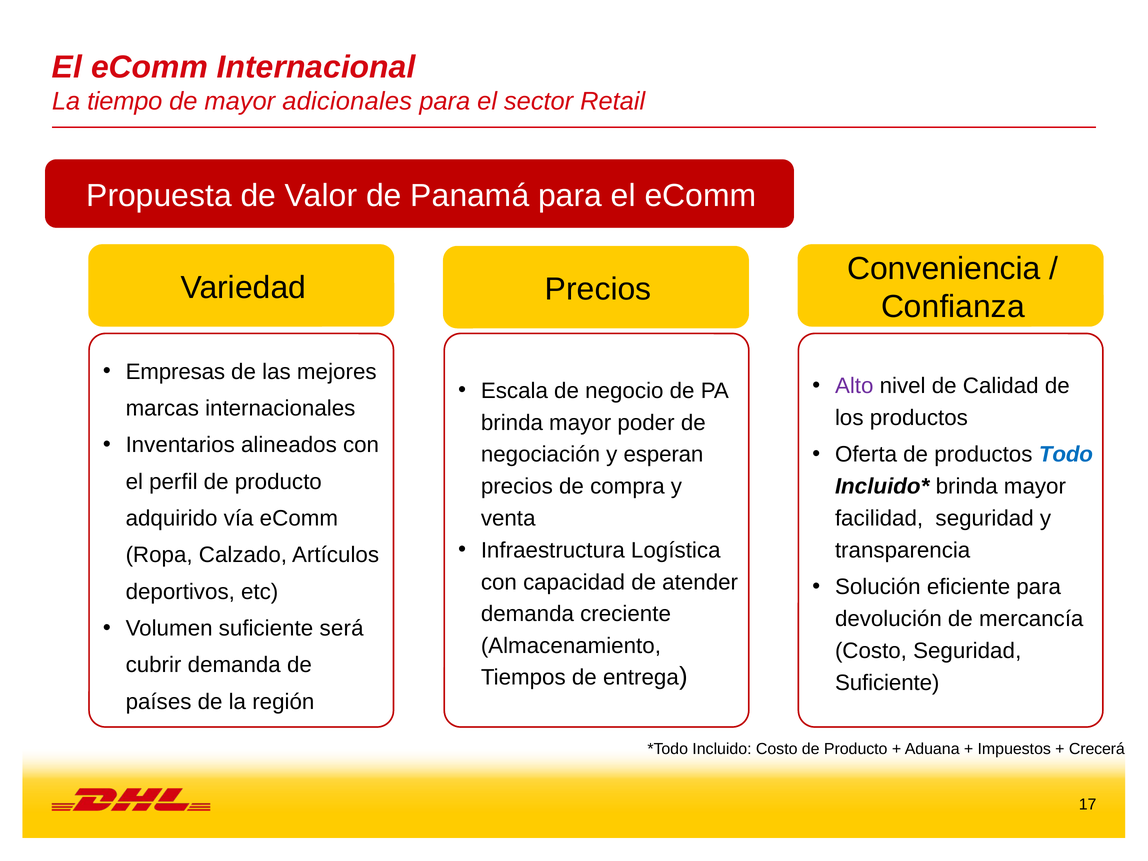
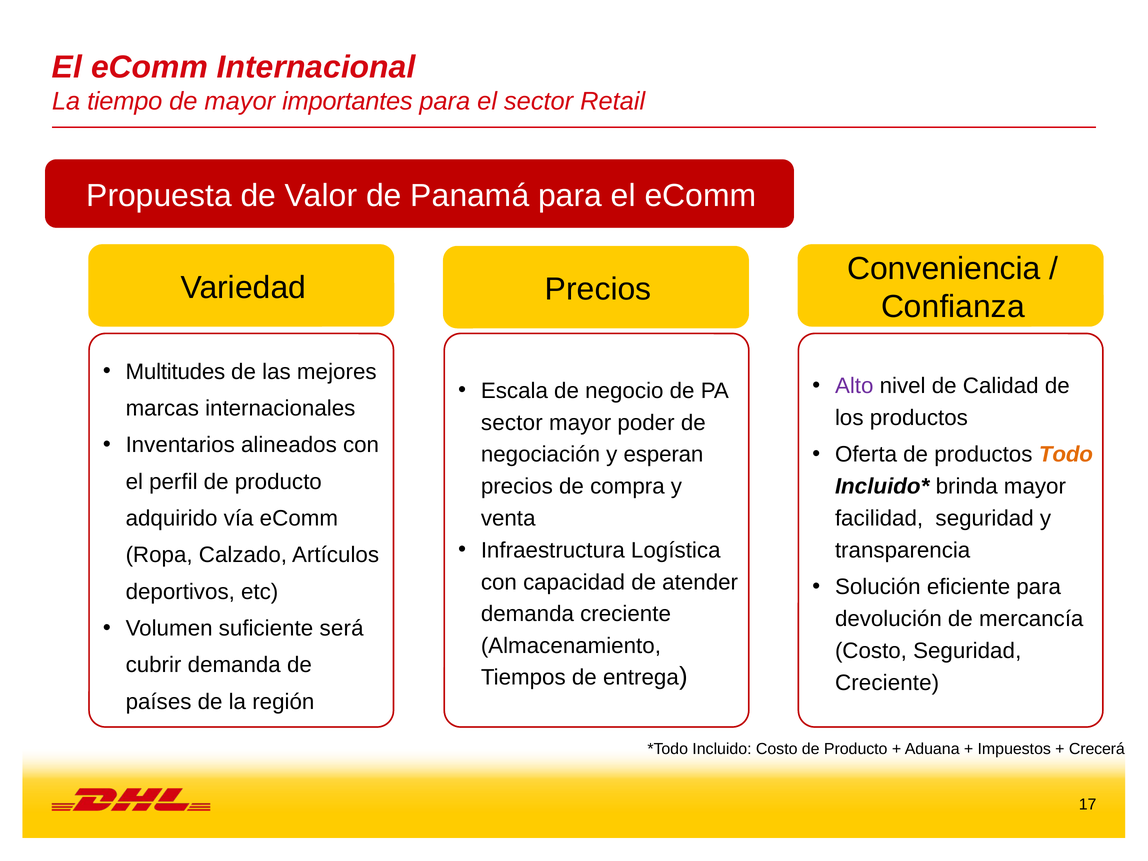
adicionales: adicionales -> importantes
Empresas: Empresas -> Multitudes
brinda at (512, 423): brinda -> sector
Todo colour: blue -> orange
Suficiente at (887, 683): Suficiente -> Creciente
